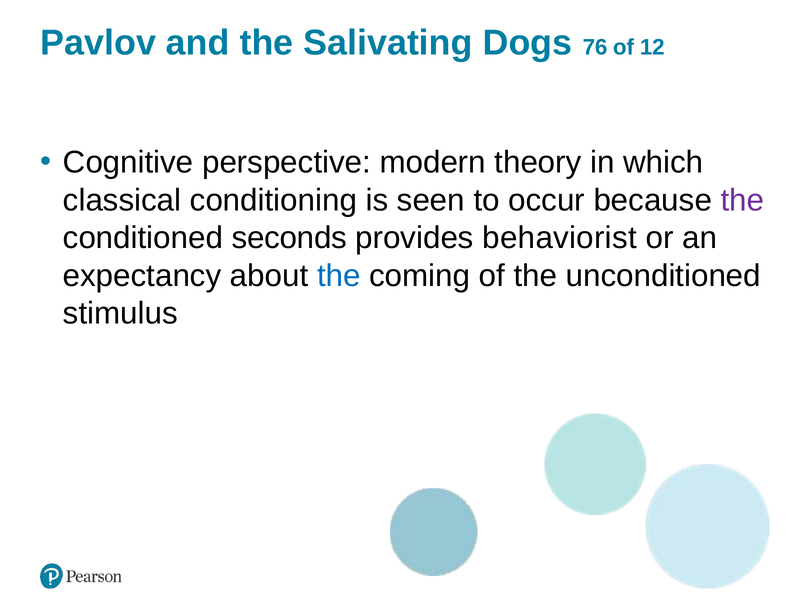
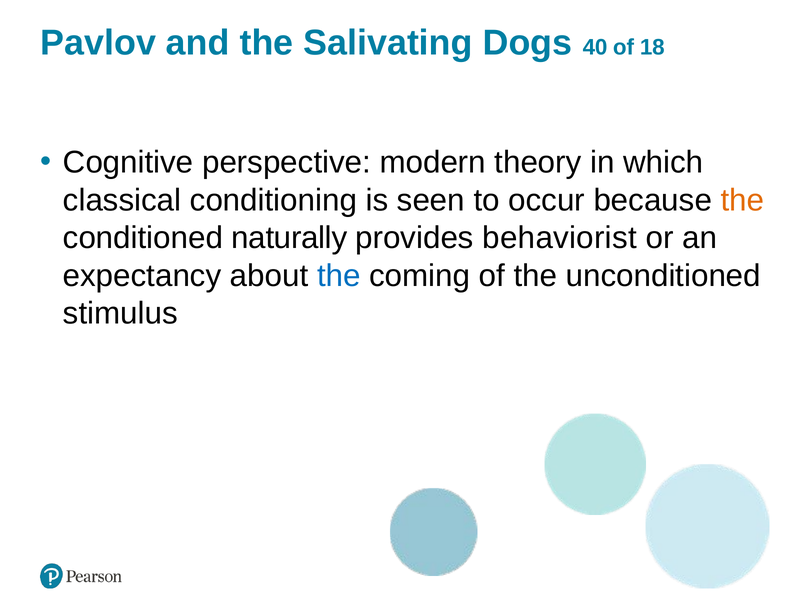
76: 76 -> 40
12: 12 -> 18
the at (742, 200) colour: purple -> orange
seconds: seconds -> naturally
